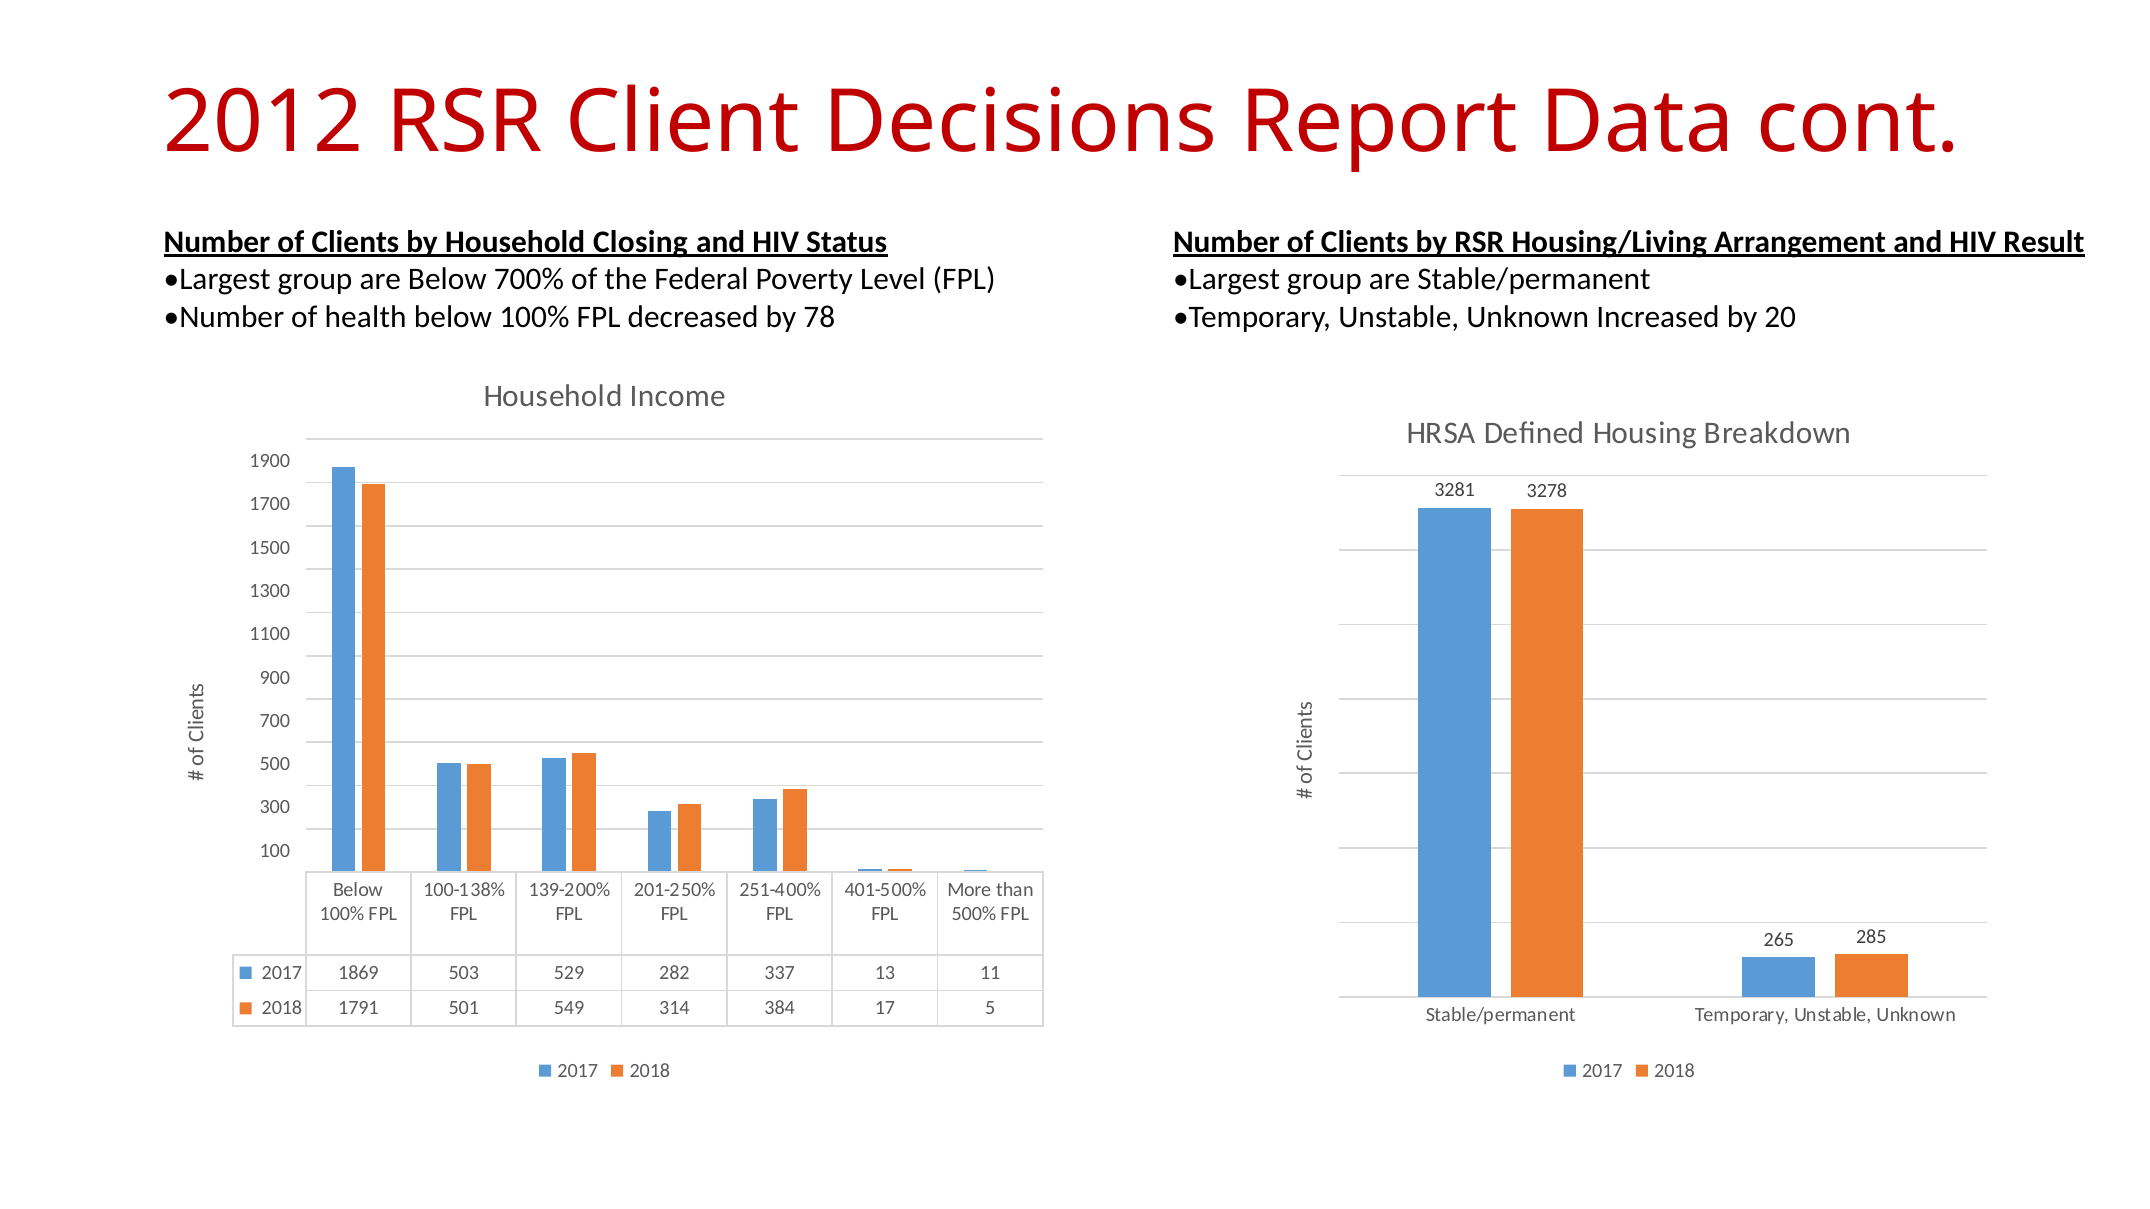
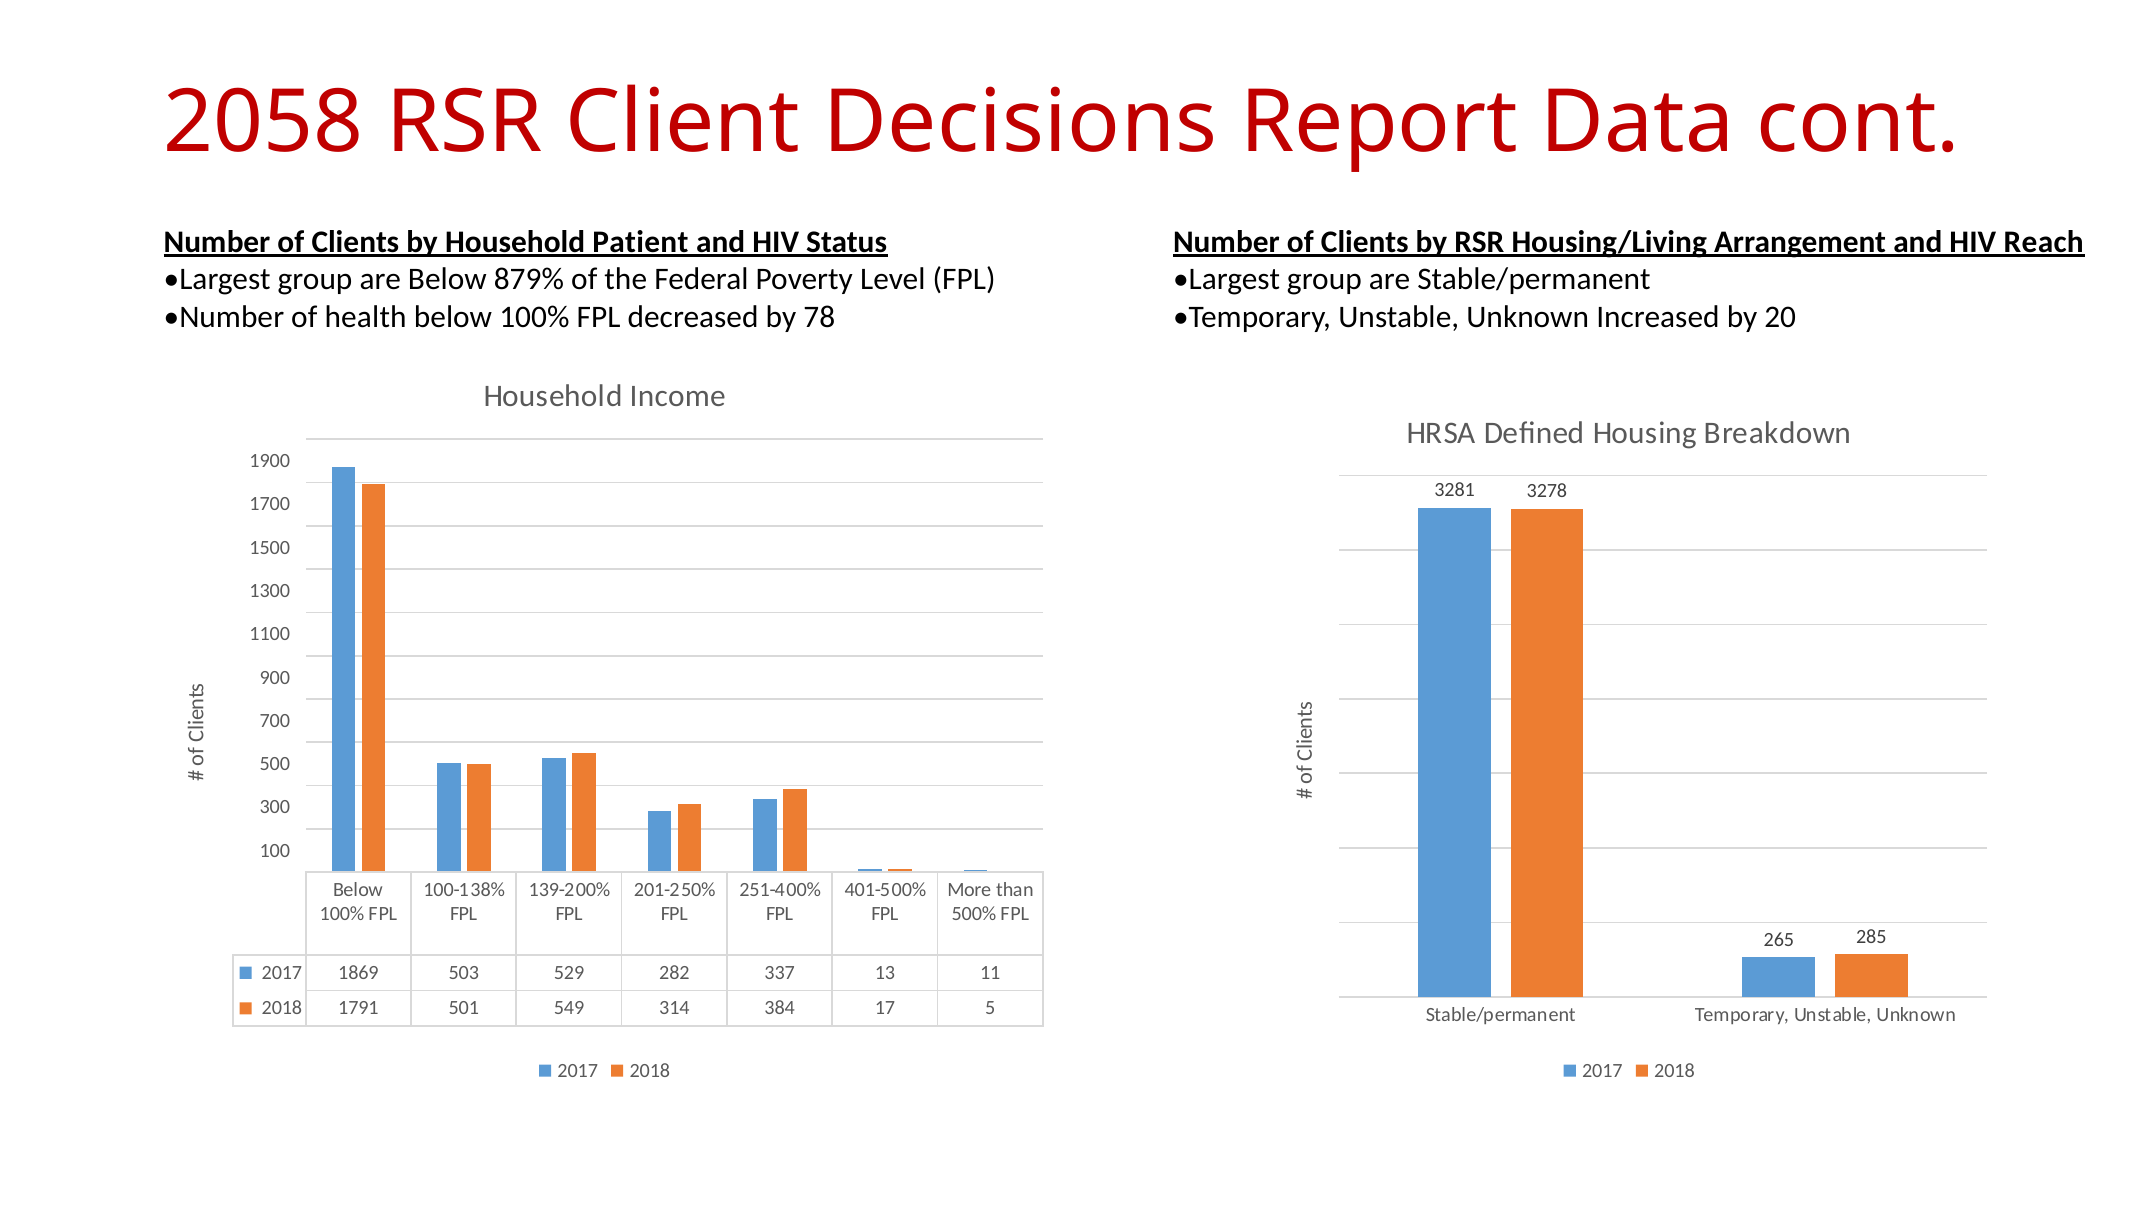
2012: 2012 -> 2058
Closing: Closing -> Patient
Result: Result -> Reach
700%: 700% -> 879%
